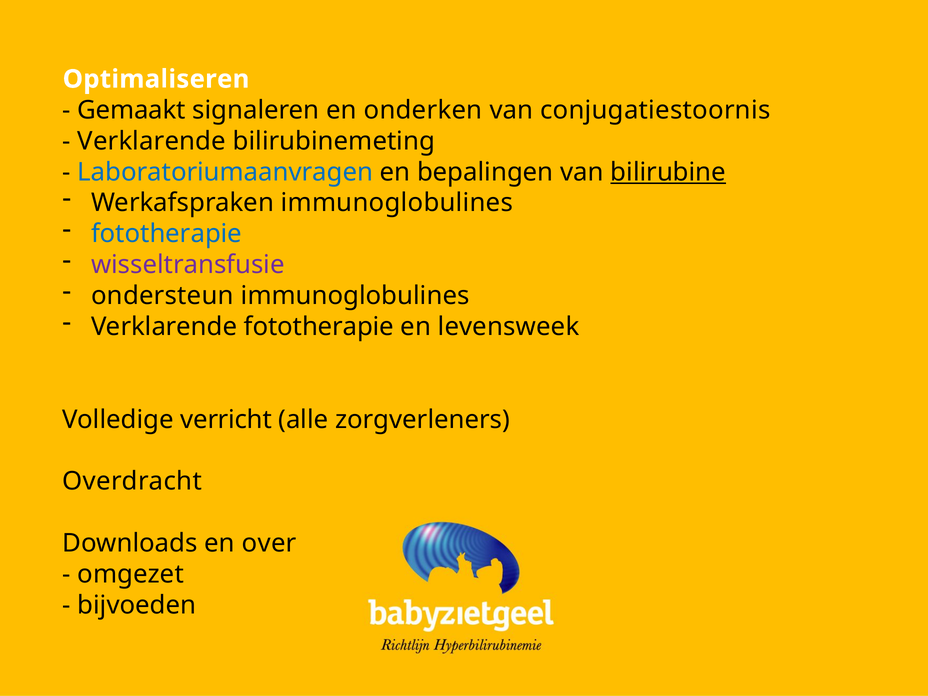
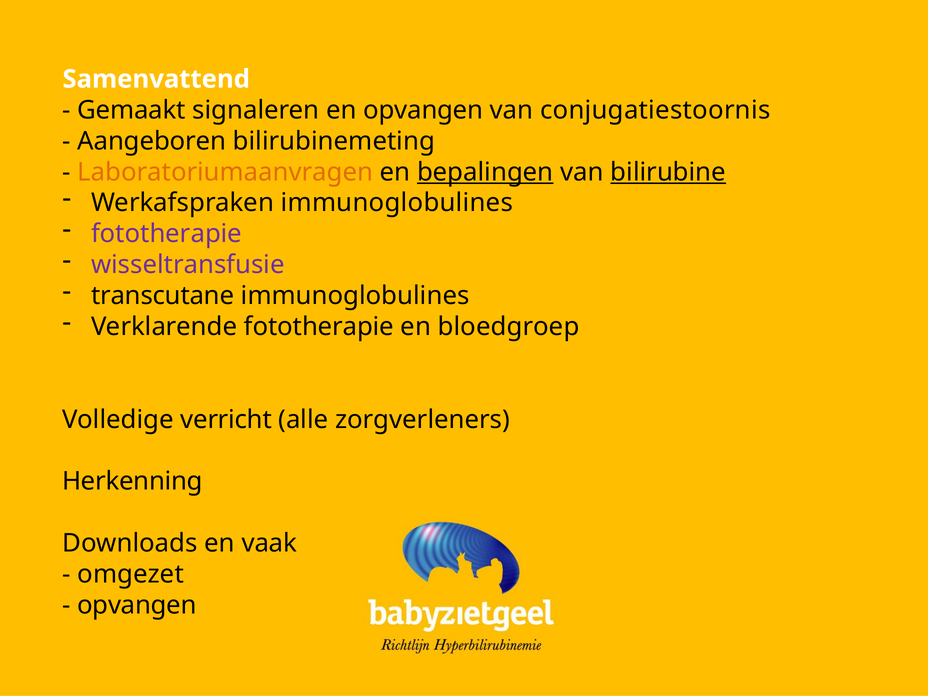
Optimaliseren: Optimaliseren -> Samenvattend
en onderken: onderken -> opvangen
Verklarende at (152, 141): Verklarende -> Aangeboren
Laboratoriumaanvragen colour: blue -> orange
bepalingen underline: none -> present
fototherapie at (167, 234) colour: blue -> purple
ondersteun: ondersteun -> transcutane
levensweek: levensweek -> bloedgroep
Overdracht: Overdracht -> Herkenning
over: over -> vaak
bijvoeden at (137, 605): bijvoeden -> opvangen
